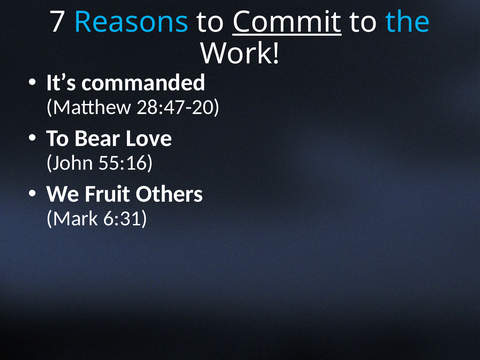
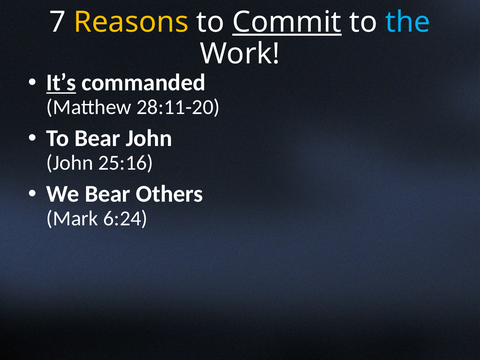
Reasons colour: light blue -> yellow
It’s underline: none -> present
28:47-20: 28:47-20 -> 28:11-20
Bear Love: Love -> John
55:16: 55:16 -> 25:16
We Fruit: Fruit -> Bear
6:31: 6:31 -> 6:24
